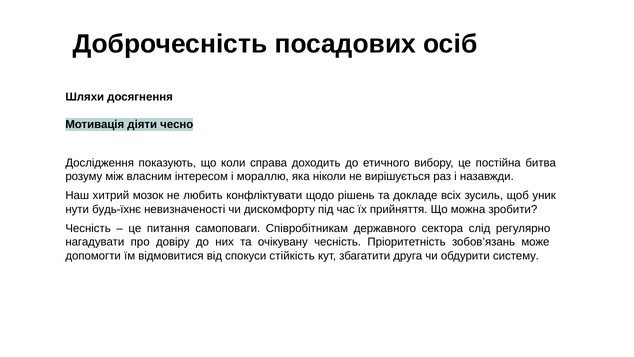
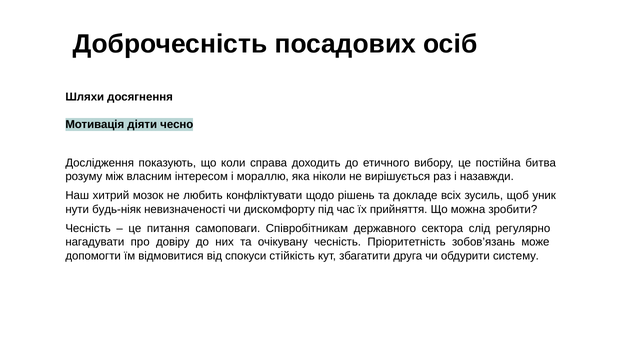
будь-їхнє: будь-їхнє -> будь-ніяк
